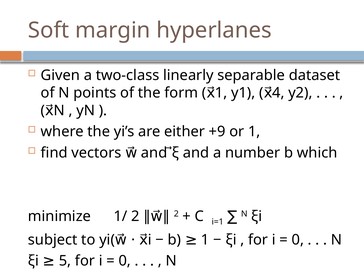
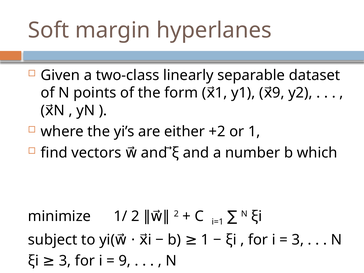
4 at (278, 93): 4 -> 9
+9: +9 -> +2
0 at (298, 240): 0 -> 3
ξi 5: 5 -> 3
0 at (125, 261): 0 -> 9
